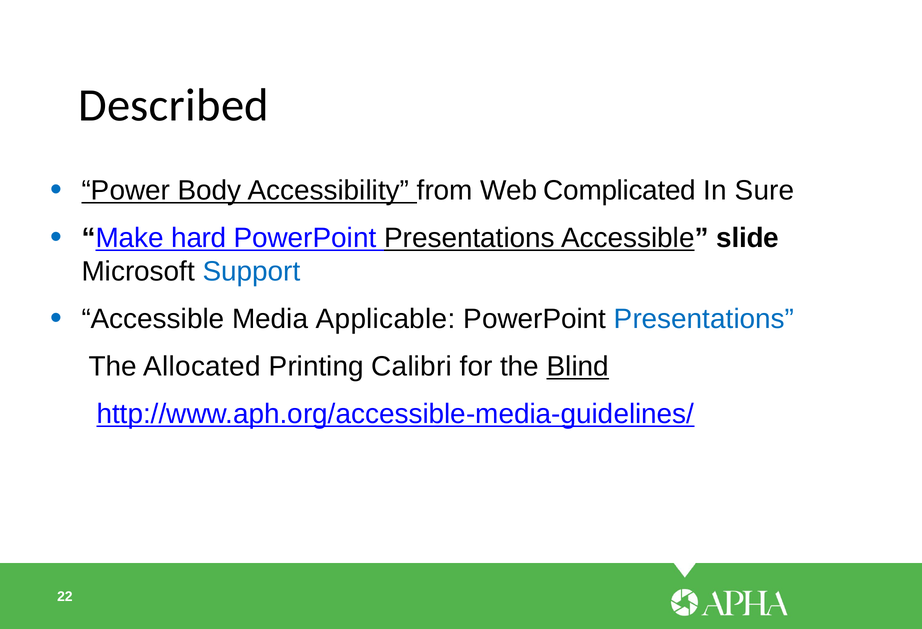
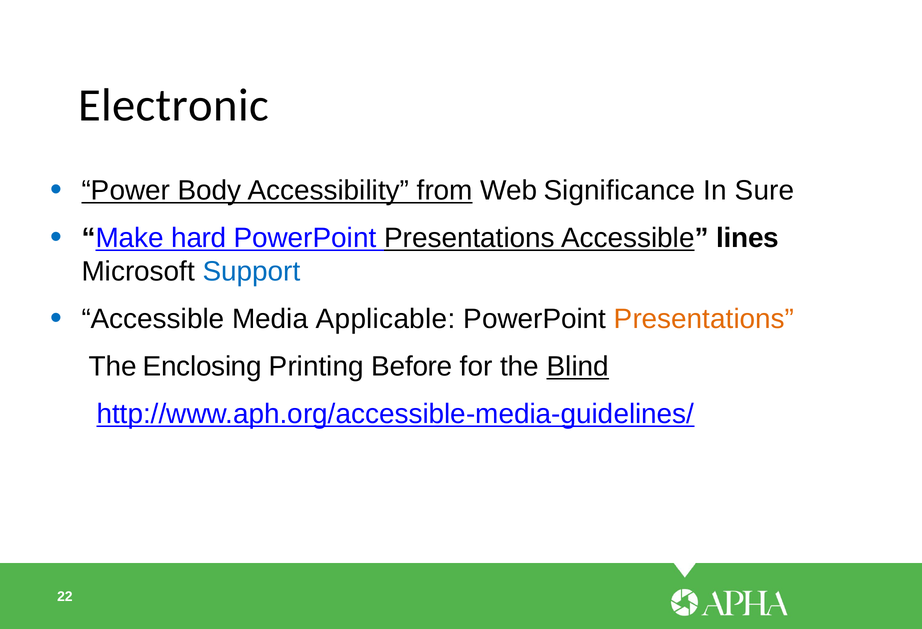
Described: Described -> Electronic
from underline: none -> present
Complicated: Complicated -> Significance
slide: slide -> lines
Presentations at (704, 319) colour: blue -> orange
Allocated: Allocated -> Enclosing
Calibri: Calibri -> Before
